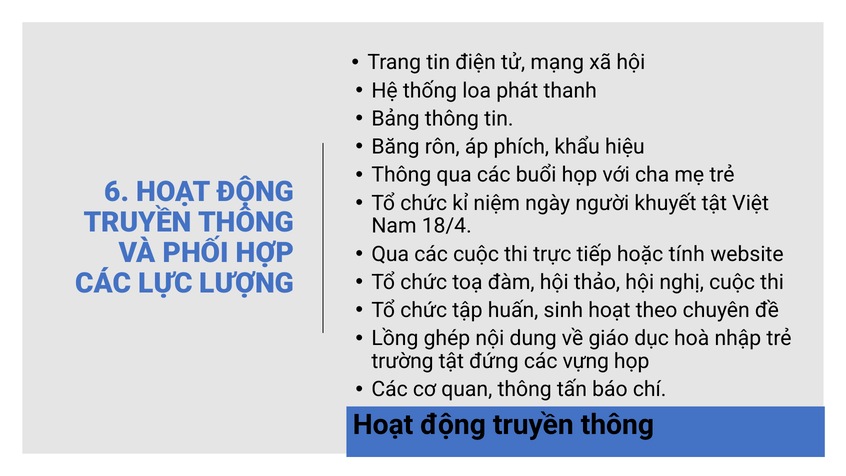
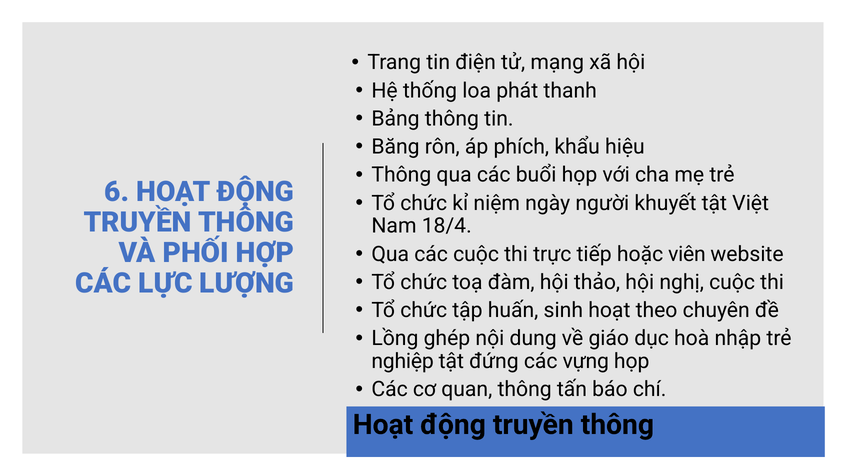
tính: tính -> viên
trường: trường -> nghiệp
